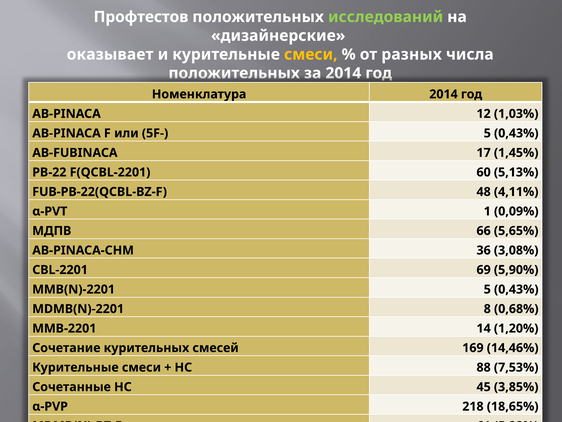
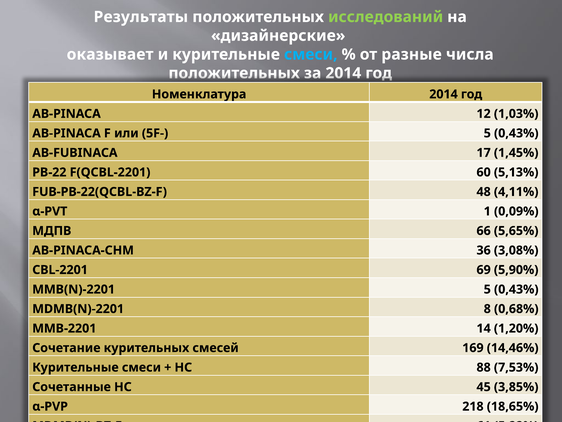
Профтестов: Профтестов -> Результаты
смеси at (311, 54) colour: yellow -> light blue
разных: разных -> разные
